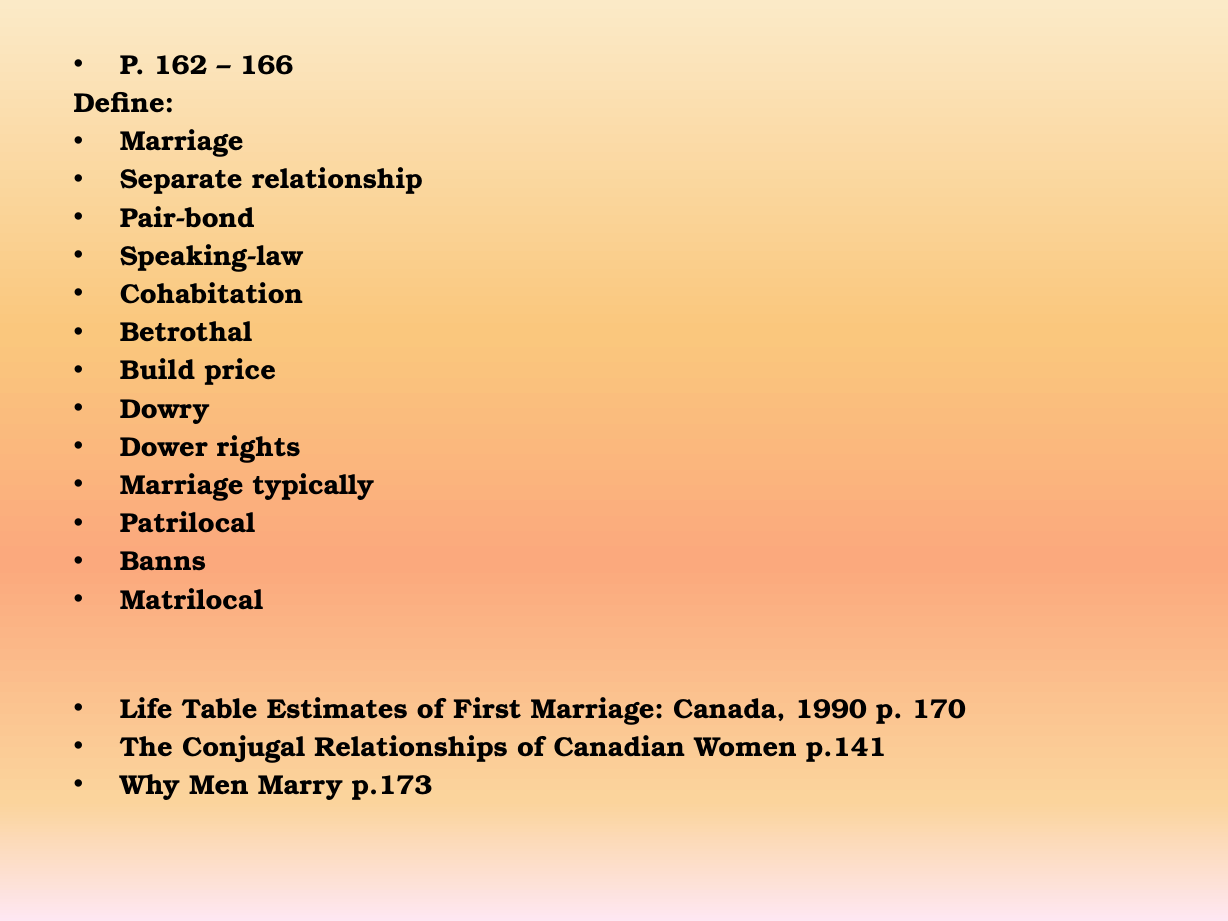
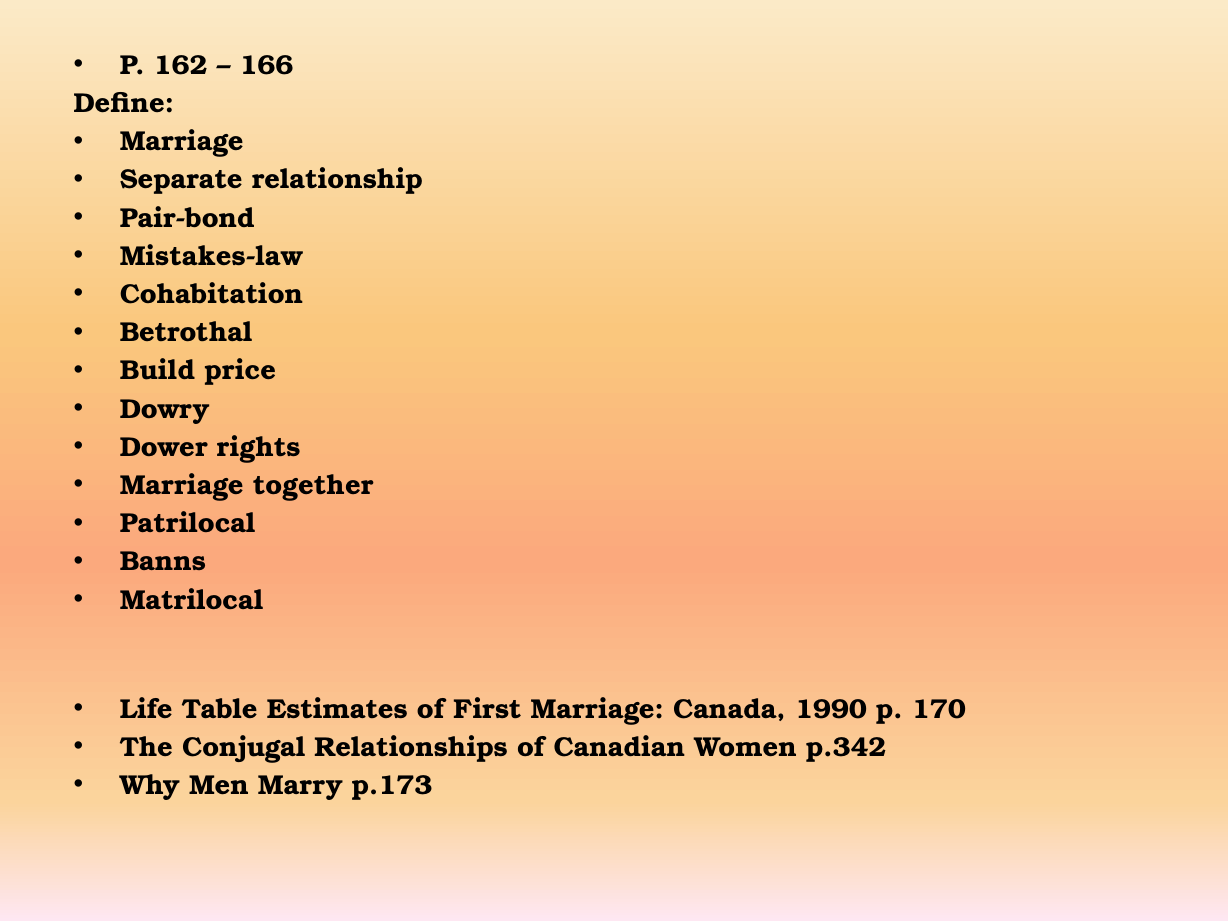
Speaking-law: Speaking-law -> Mistakes-law
typically: typically -> together
p.141: p.141 -> p.342
